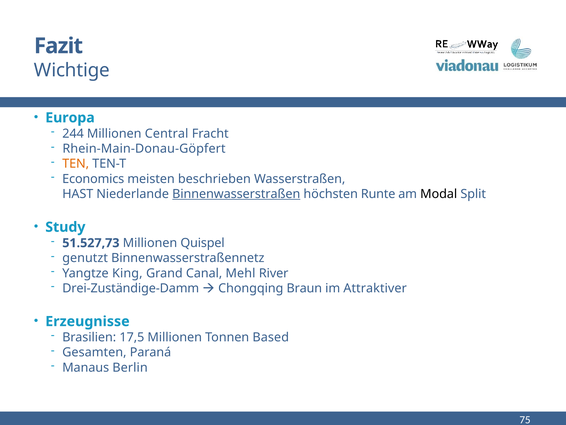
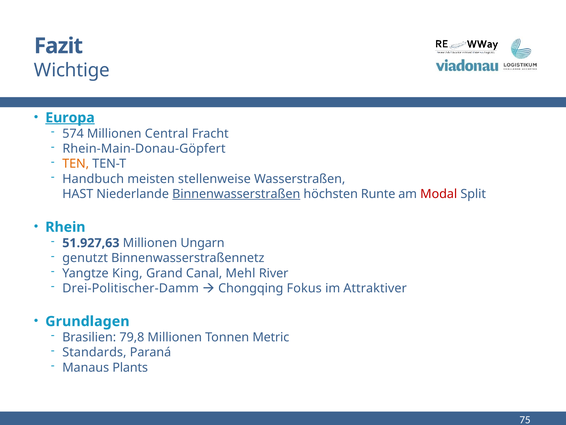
Europa underline: none -> present
244: 244 -> 574
Economics: Economics -> Handbuch
beschrieben: beschrieben -> stellenweise
Modal colour: black -> red
Study: Study -> Rhein
51.527,73: 51.527,73 -> 51.927,63
Quispel: Quispel -> Ungarn
Drei-Zuständige-Damm: Drei-Zuständige-Damm -> Drei-Politischer-Damm
Braun: Braun -> Fokus
Erzeugnisse: Erzeugnisse -> Grundlagen
17,5: 17,5 -> 79,8
Based: Based -> Metric
Gesamten: Gesamten -> Standards
Berlin: Berlin -> Plants
